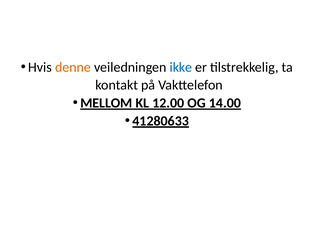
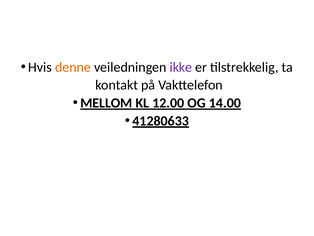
ikke colour: blue -> purple
